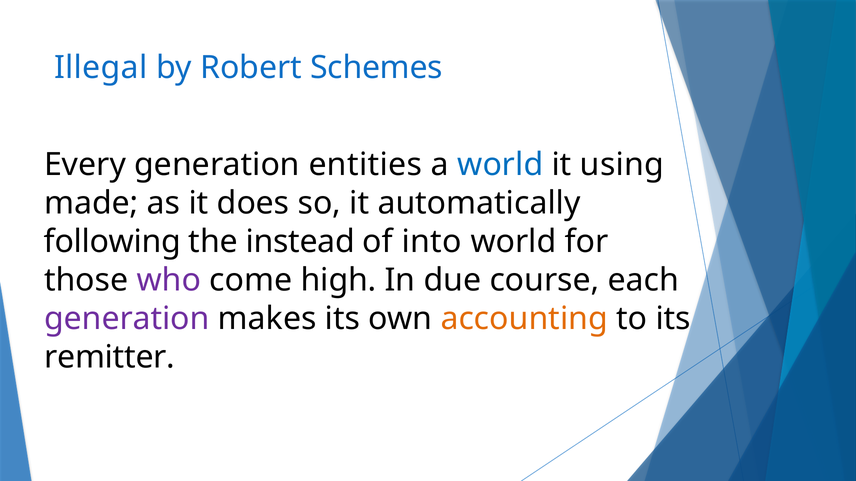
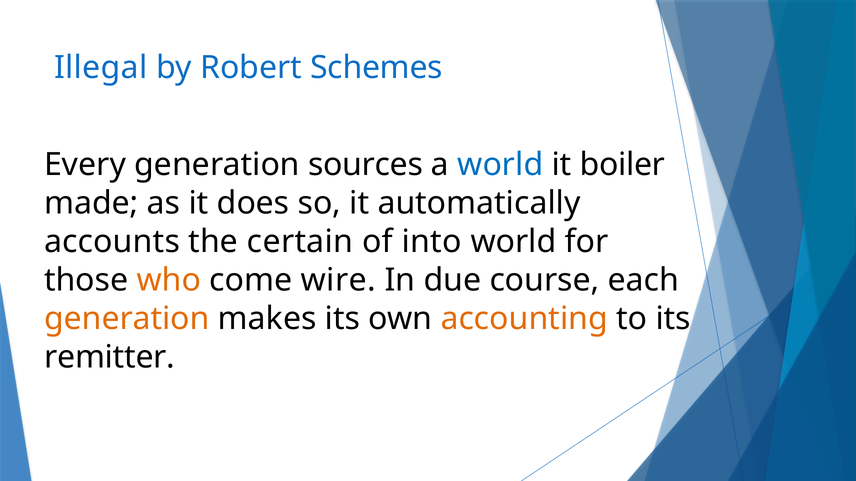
entities: entities -> sources
using: using -> boiler
following: following -> accounts
instead: instead -> certain
who colour: purple -> orange
high: high -> wire
generation at (127, 319) colour: purple -> orange
